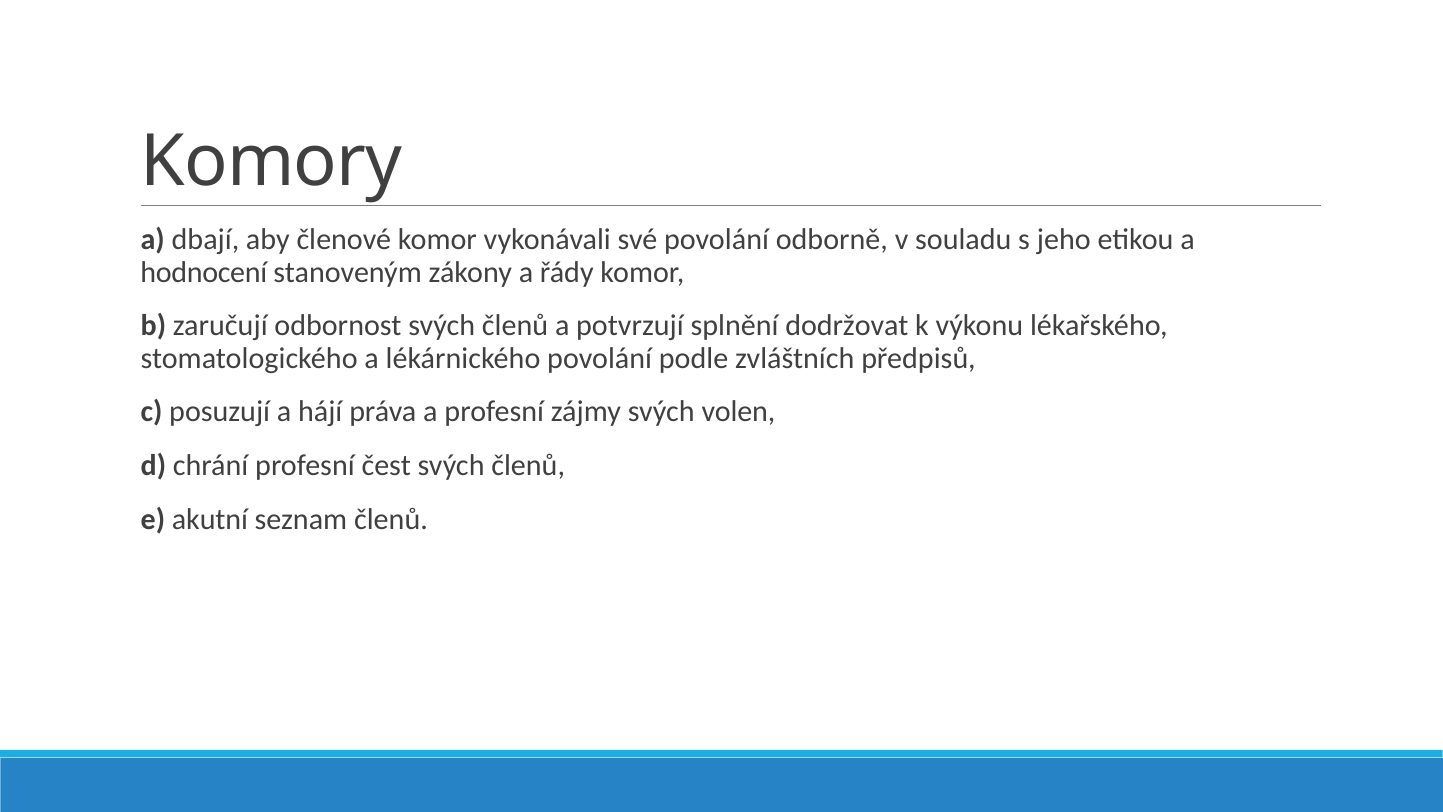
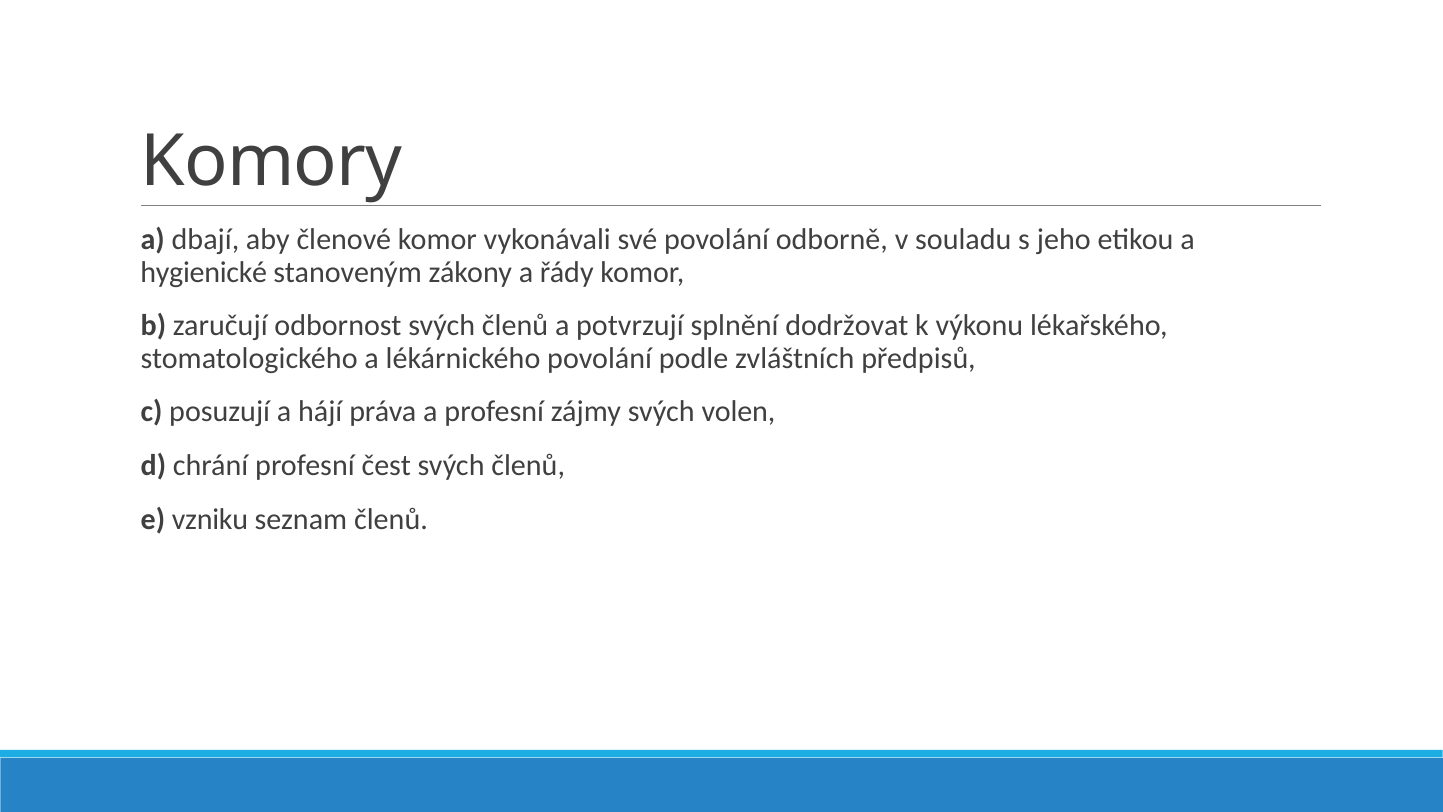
hodnocení: hodnocení -> hygienické
akutní: akutní -> vzniku
